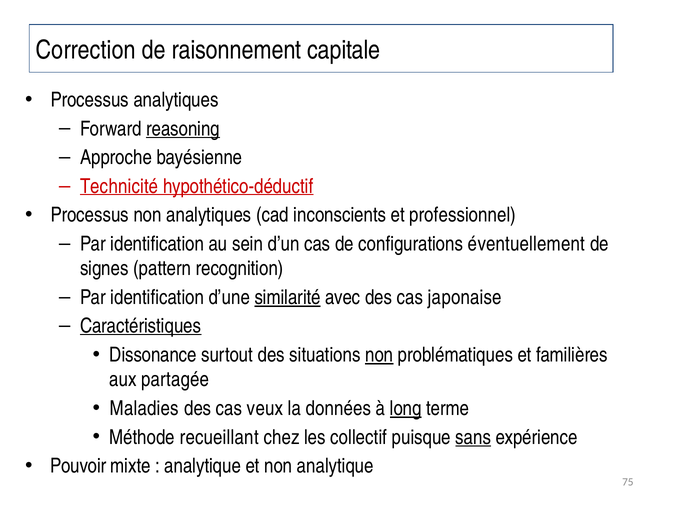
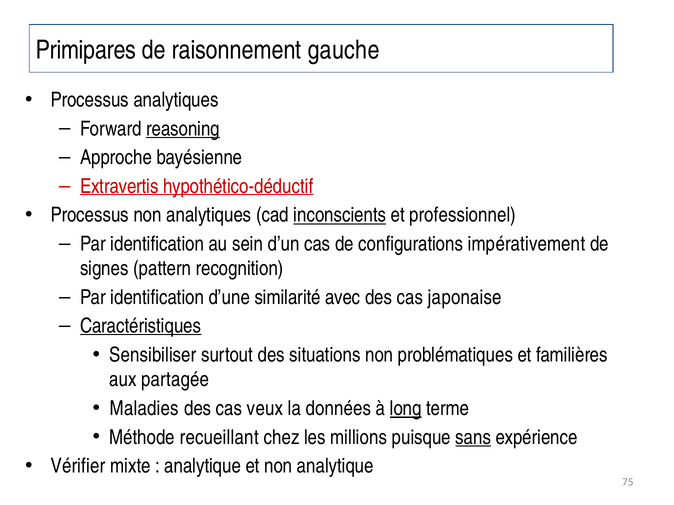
Correction: Correction -> Primipares
capitale: capitale -> gauche
Technicité: Technicité -> Extravertis
inconscients underline: none -> present
éventuellement: éventuellement -> impérativement
similarité underline: present -> none
Dissonance: Dissonance -> Sensibiliser
non at (379, 355) underline: present -> none
collectif: collectif -> millions
Pouvoir: Pouvoir -> Vérifier
